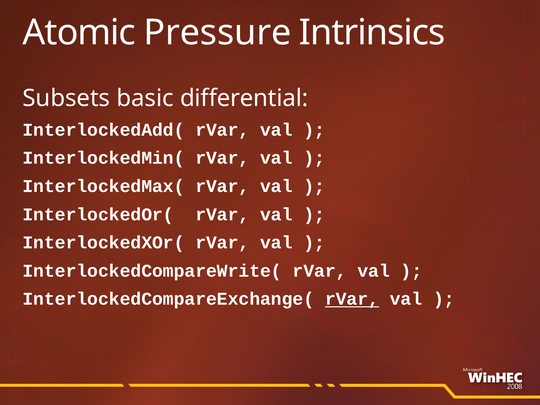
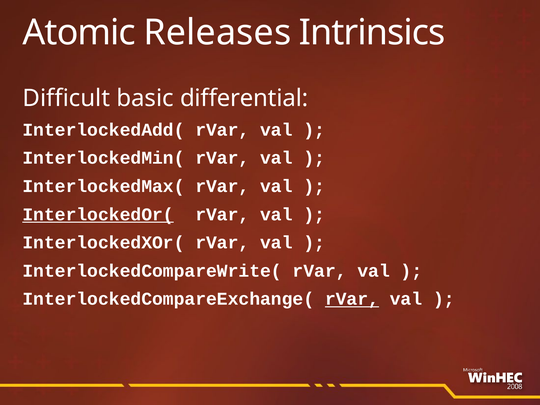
Pressure: Pressure -> Releases
Subsets: Subsets -> Difficult
InterlockedOr( underline: none -> present
